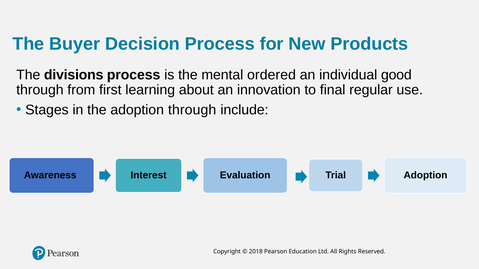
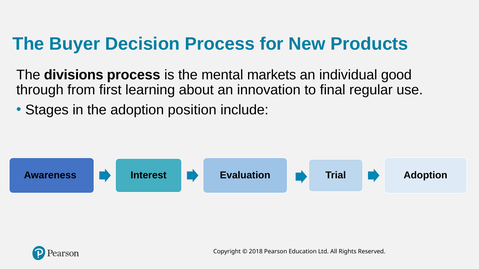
ordered: ordered -> markets
adoption through: through -> position
